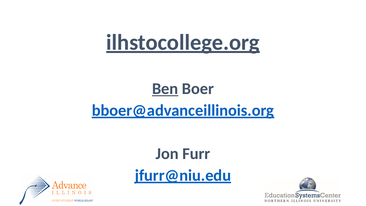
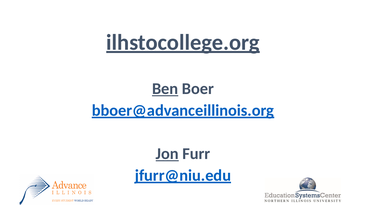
Jon underline: none -> present
